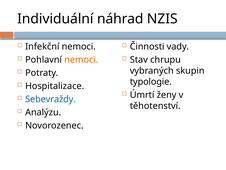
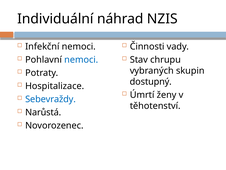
nemoci at (81, 60) colour: orange -> blue
typologie: typologie -> dostupný
Analýzu: Analýzu -> Narůstá
